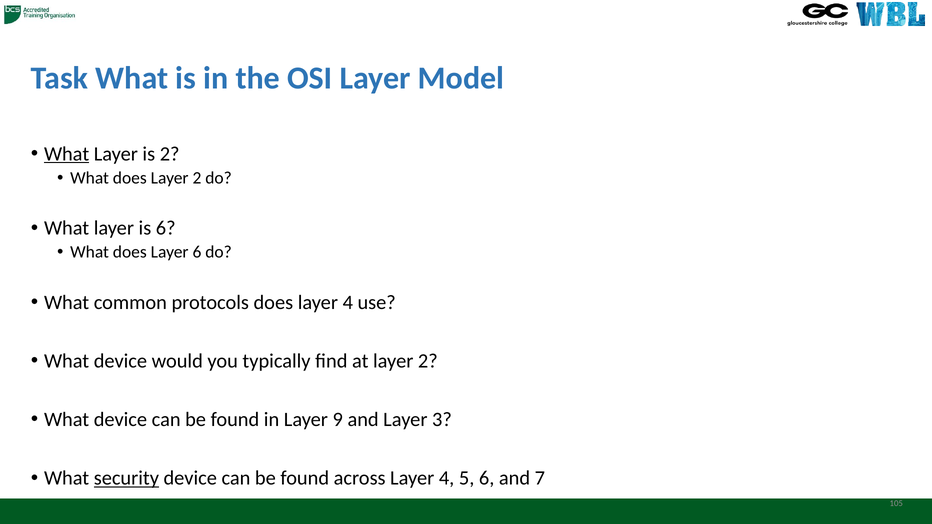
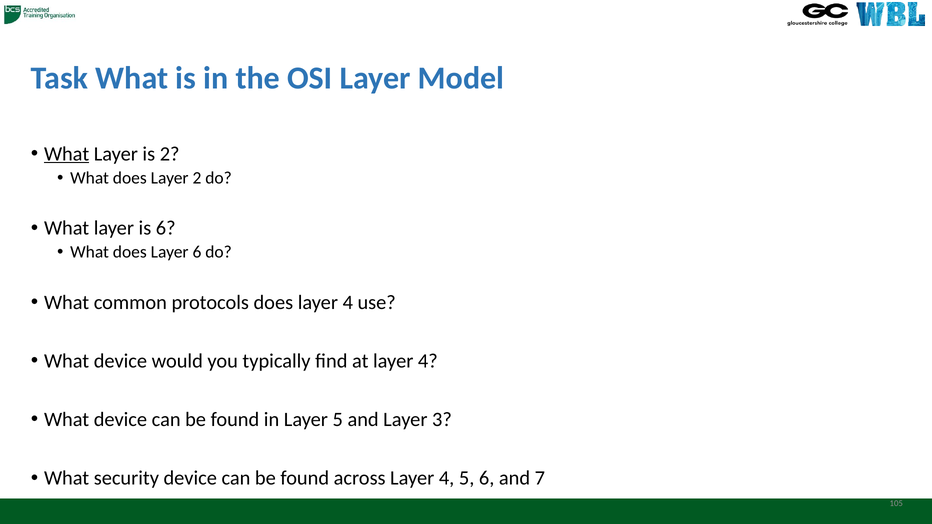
at layer 2: 2 -> 4
Layer 9: 9 -> 5
security underline: present -> none
